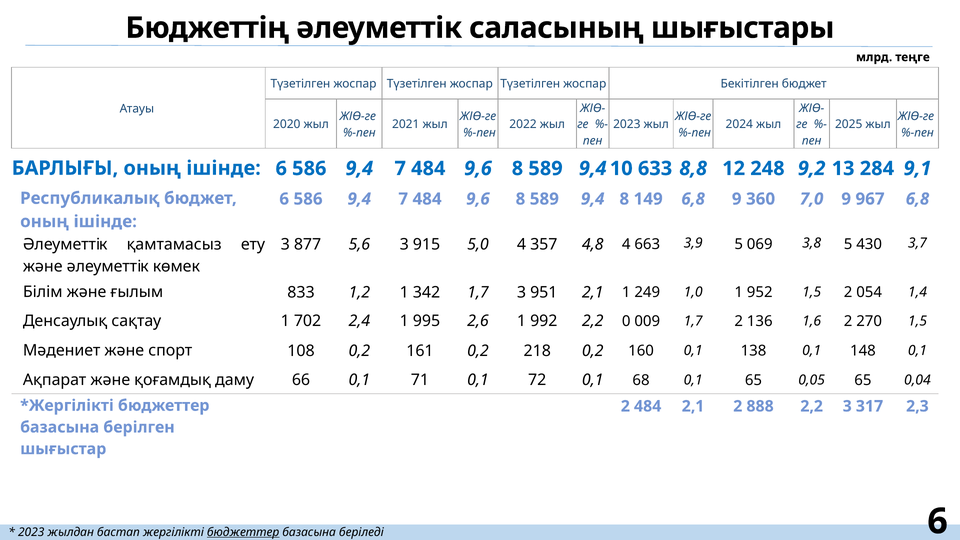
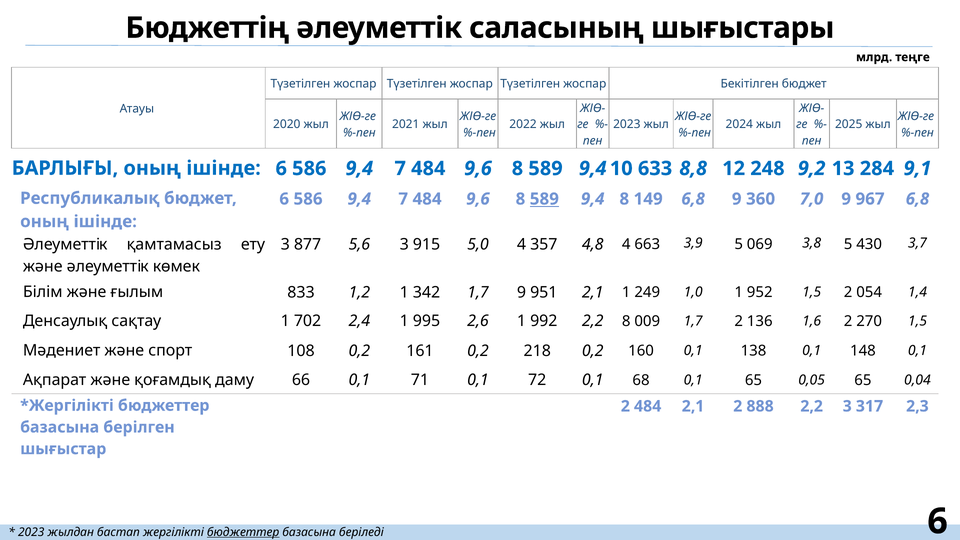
589 at (544, 199) underline: none -> present
1,7 3: 3 -> 9
2,2 0: 0 -> 8
